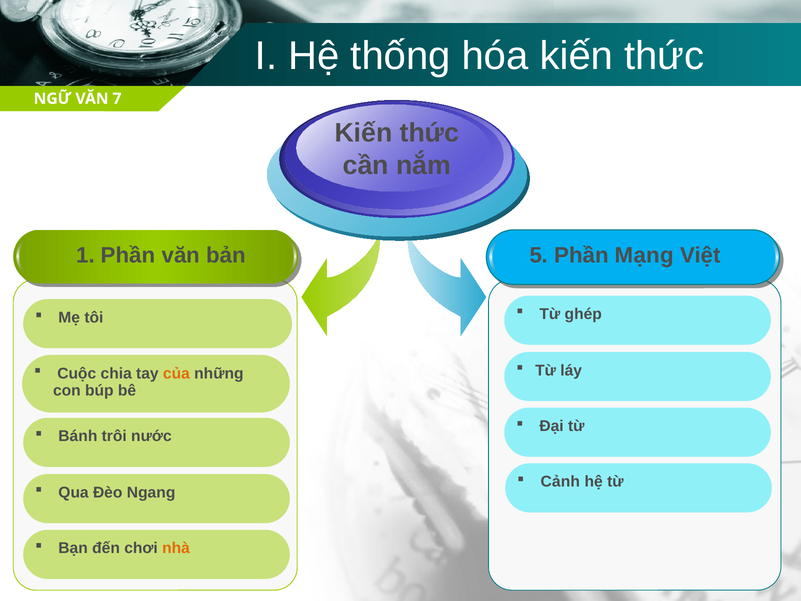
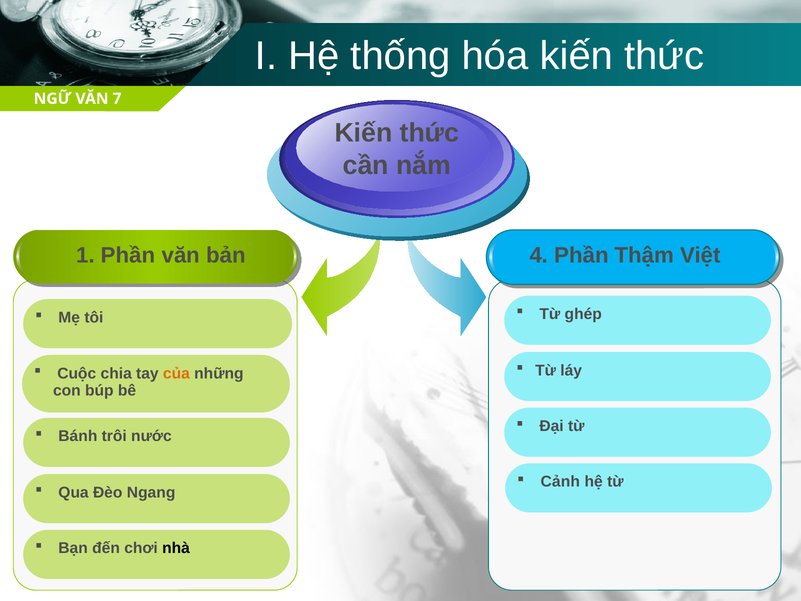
5: 5 -> 4
Mạng: Mạng -> Thậm
nhà colour: orange -> black
